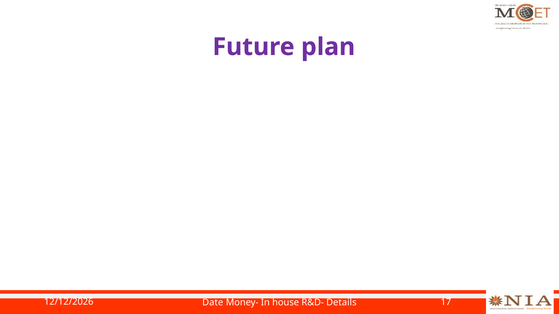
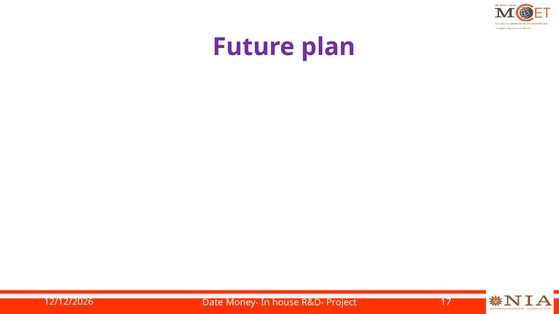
Details: Details -> Project
